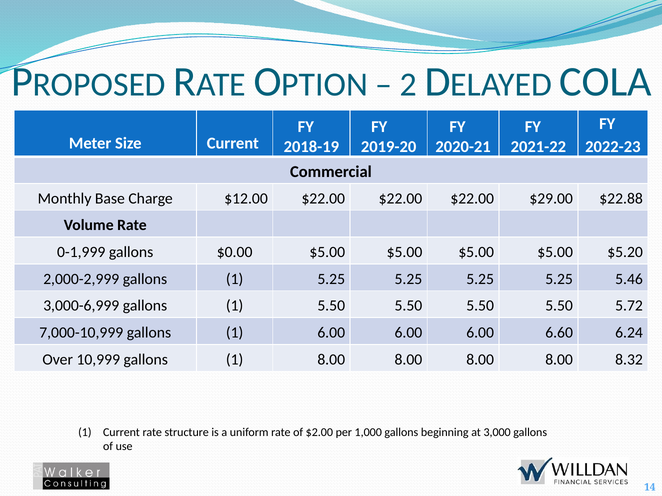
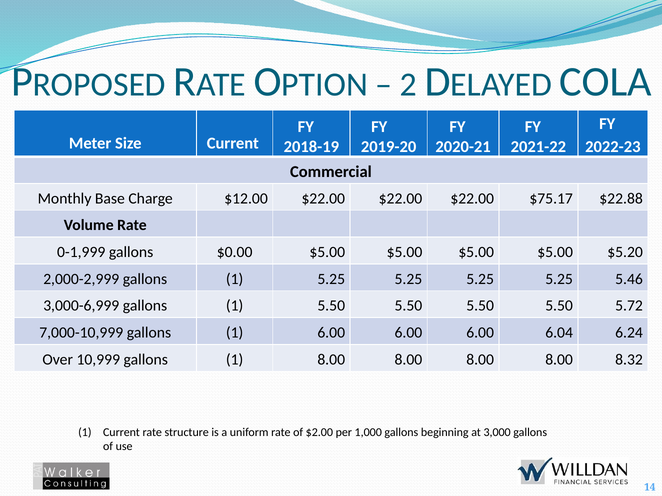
$29.00: $29.00 -> $75.17
6.60: 6.60 -> 6.04
